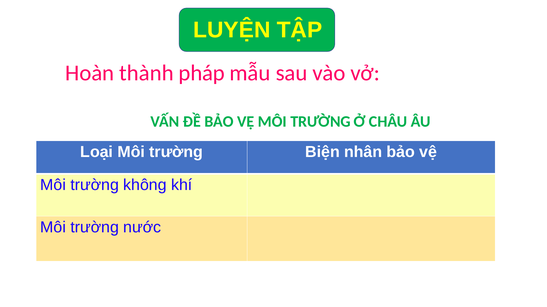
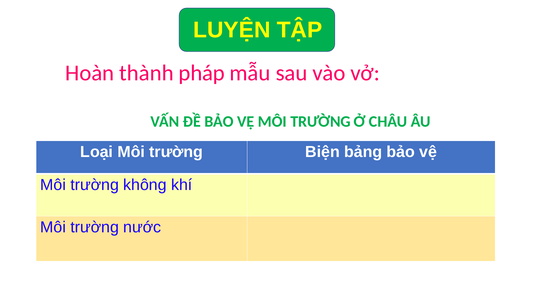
nhân: nhân -> bảng
